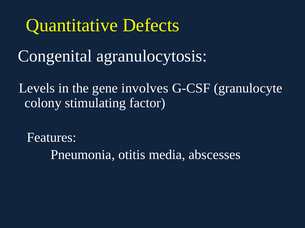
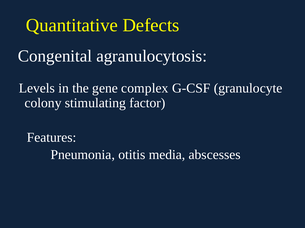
involves: involves -> complex
